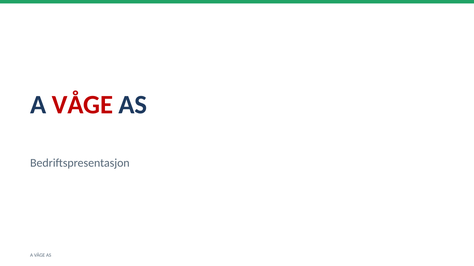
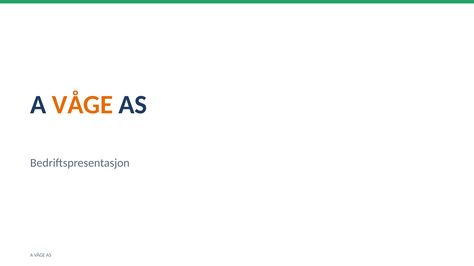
VÅGE at (82, 105) colour: red -> orange
